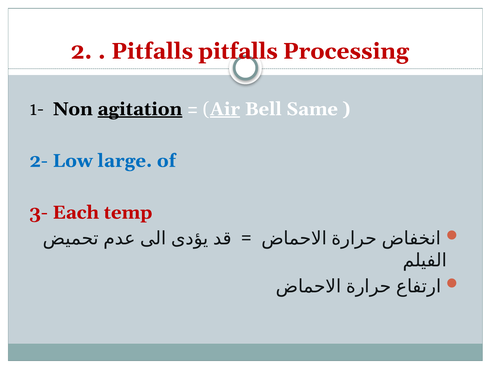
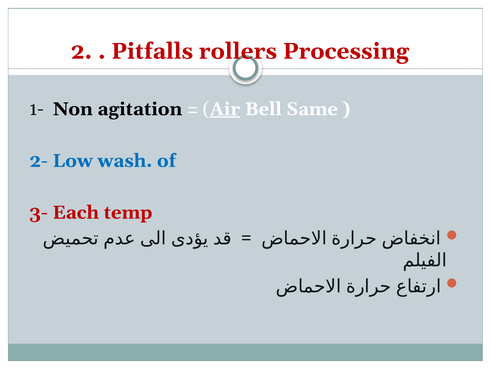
Pitfalls pitfalls: pitfalls -> rollers
agitation underline: present -> none
large: large -> wash
